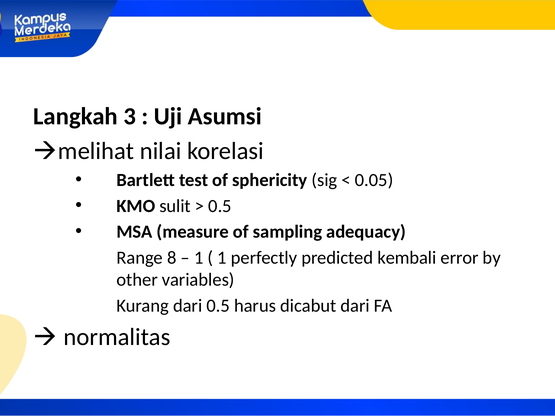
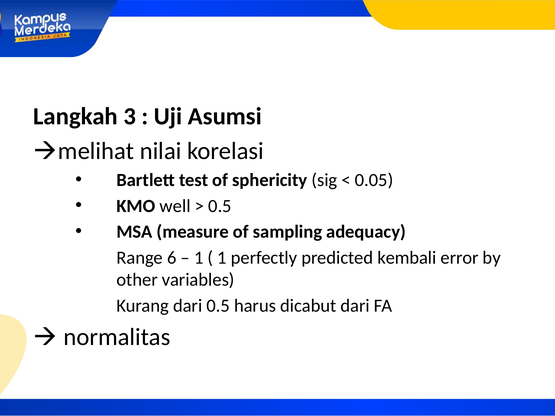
sulit: sulit -> well
8: 8 -> 6
